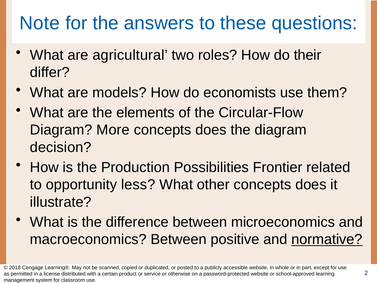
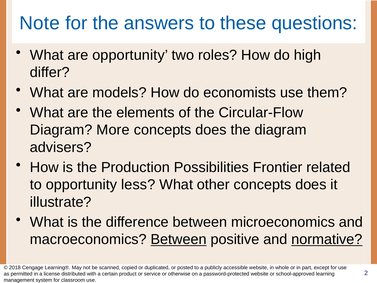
are agricultural: agricultural -> opportunity
their: their -> high
decision: decision -> advisers
Between at (179, 239) underline: none -> present
